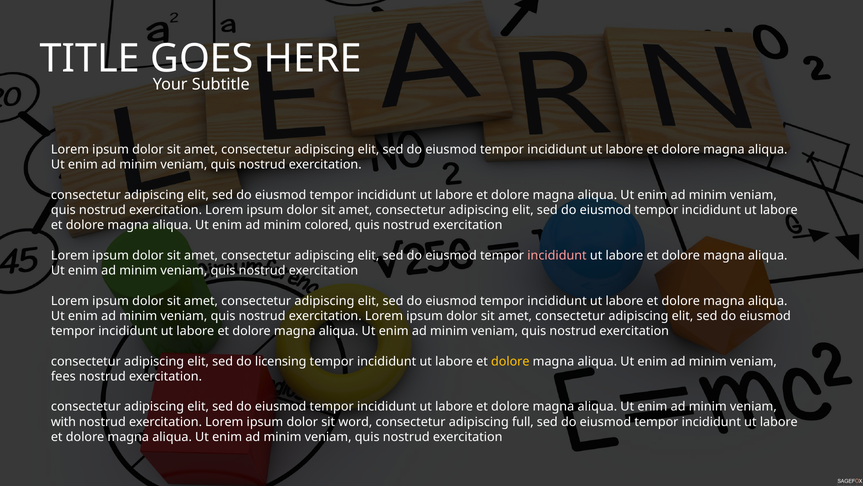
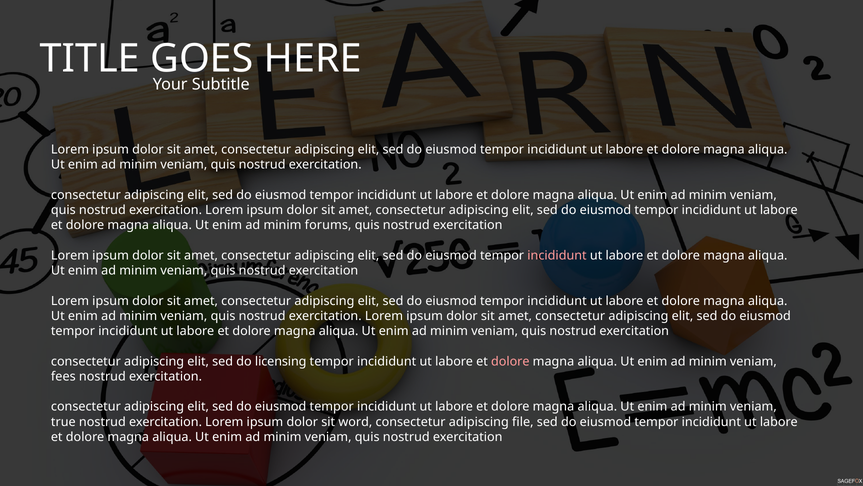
colored: colored -> forums
dolore at (510, 361) colour: yellow -> pink
with: with -> true
full: full -> file
